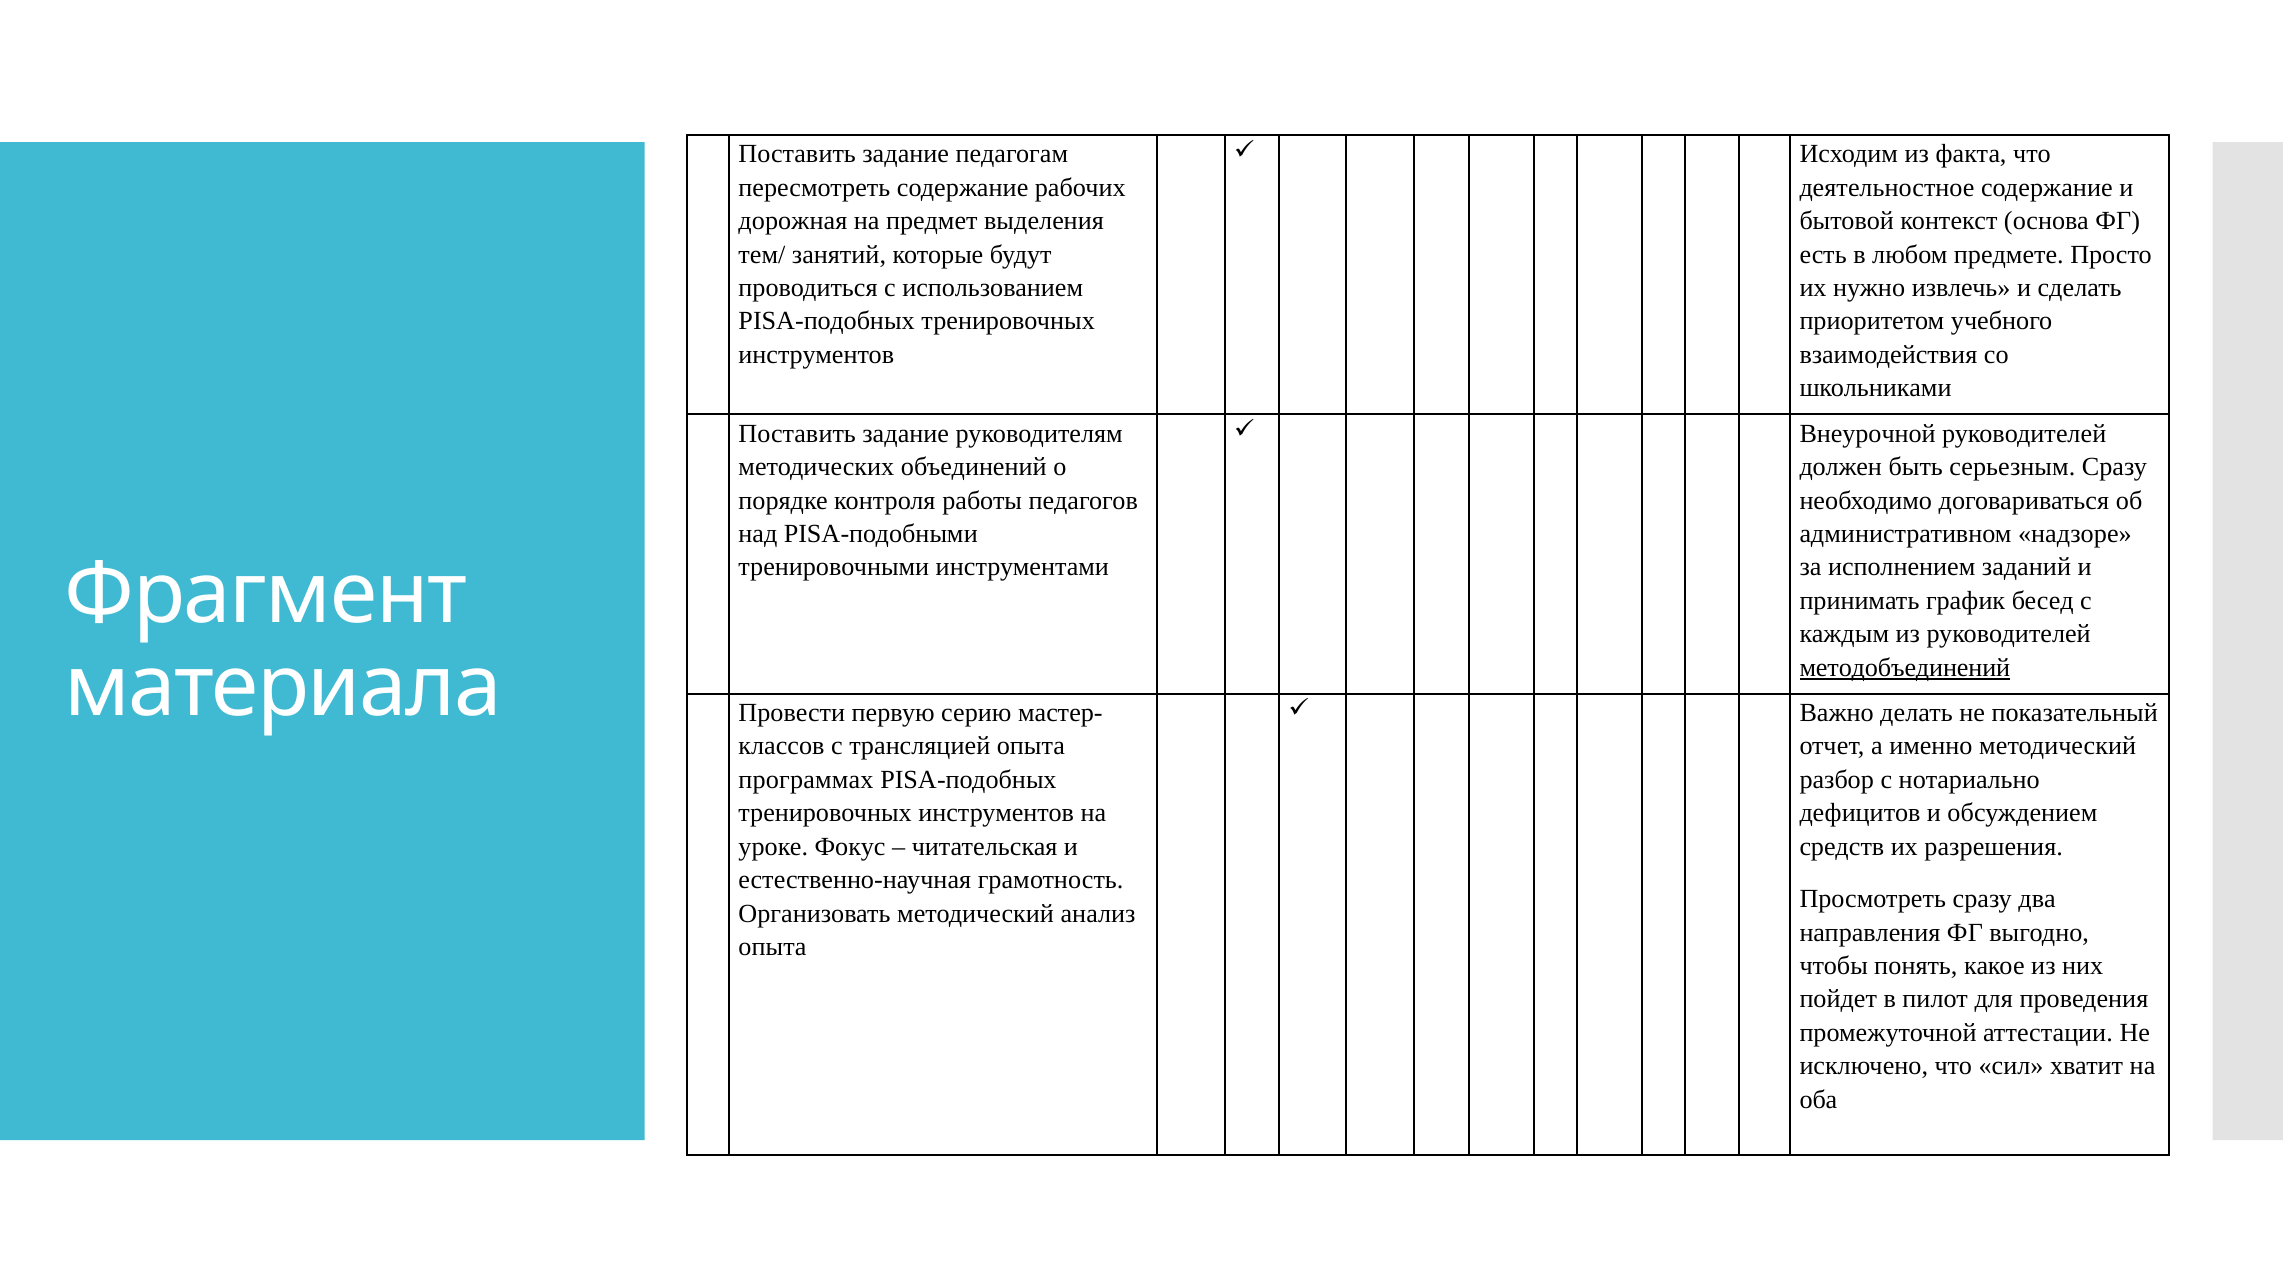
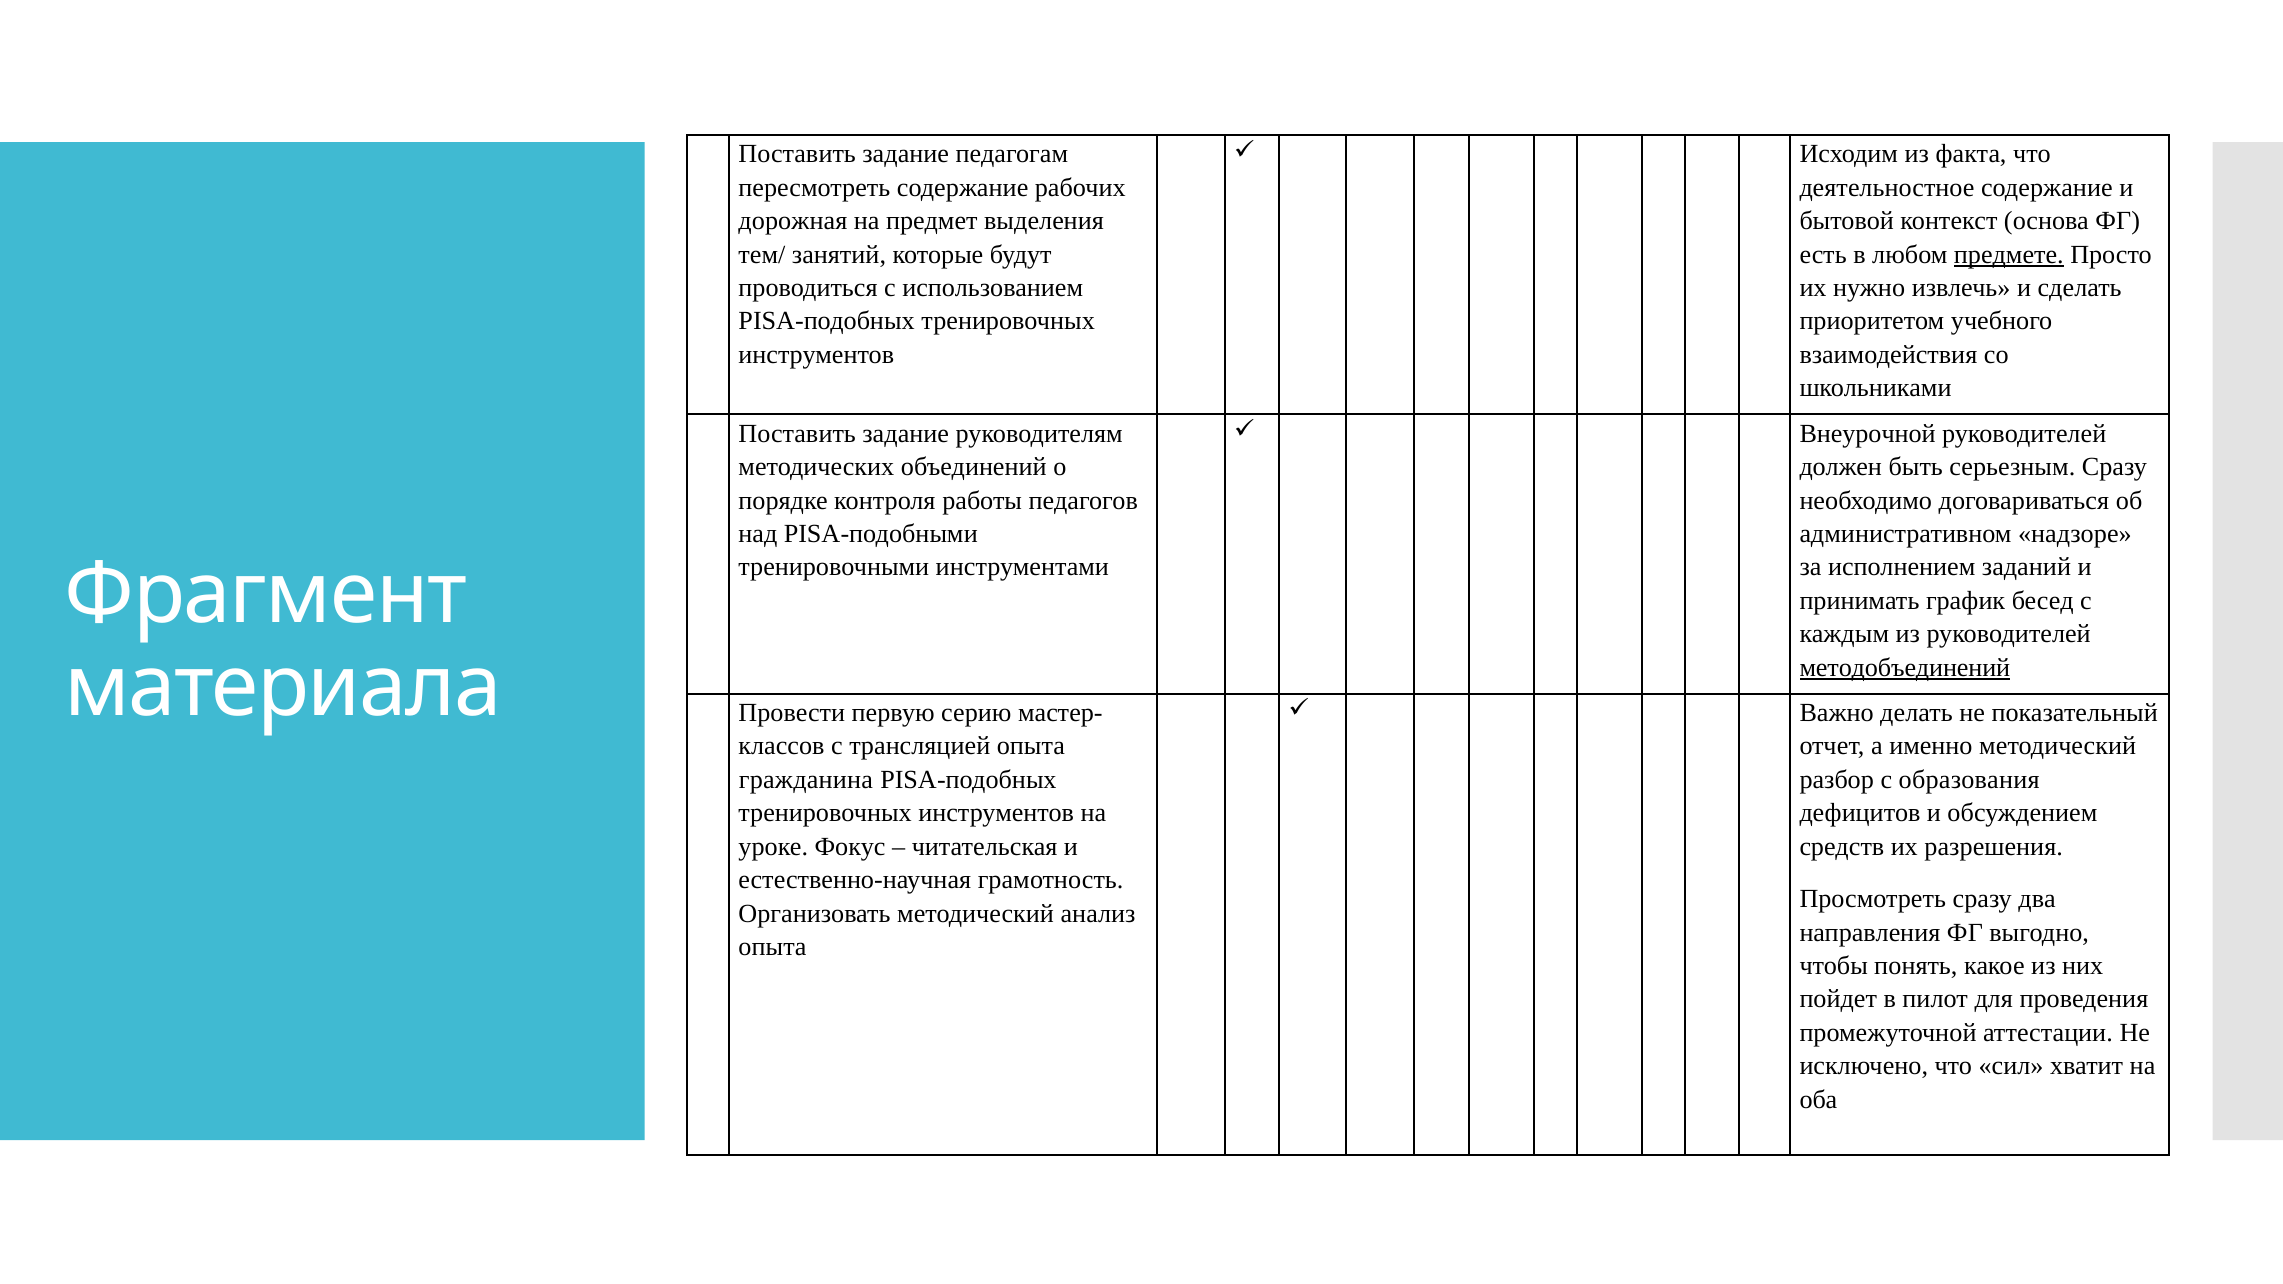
предмете underline: none -> present
программах: программах -> гражданина
нотариально: нотариально -> образования
